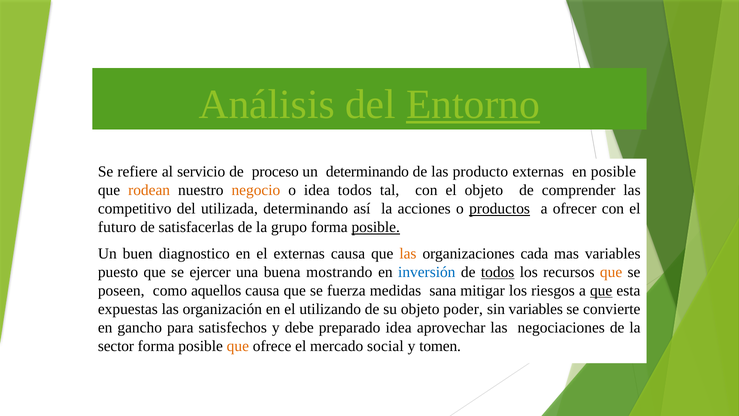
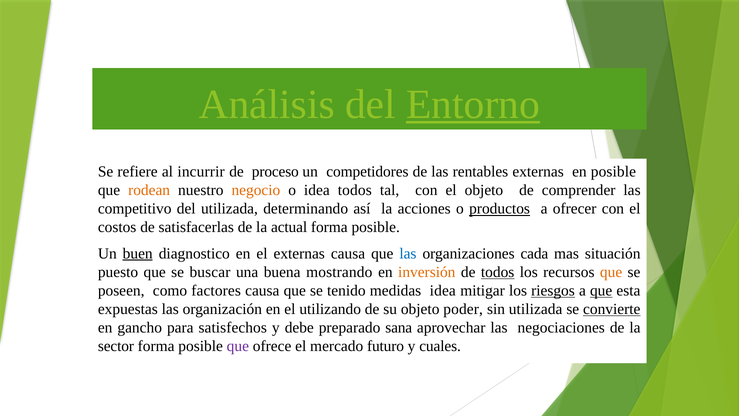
servicio: servicio -> incurrir
un determinando: determinando -> competidores
producto: producto -> rentables
futuro: futuro -> costos
grupo: grupo -> actual
posible at (376, 227) underline: present -> none
buen underline: none -> present
las at (408, 253) colour: orange -> blue
mas variables: variables -> situación
ejercer: ejercer -> buscar
inversión colour: blue -> orange
aquellos: aquellos -> factores
fuerza: fuerza -> tenido
medidas sana: sana -> idea
riesgos underline: none -> present
sin variables: variables -> utilizada
convierte underline: none -> present
preparado idea: idea -> sana
que at (238, 346) colour: orange -> purple
social: social -> futuro
tomen: tomen -> cuales
